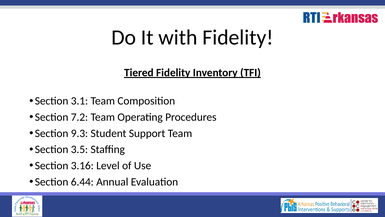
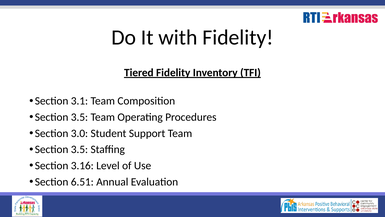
7.2 at (79, 117): 7.2 -> 3.5
9.3: 9.3 -> 3.0
6.44: 6.44 -> 6.51
